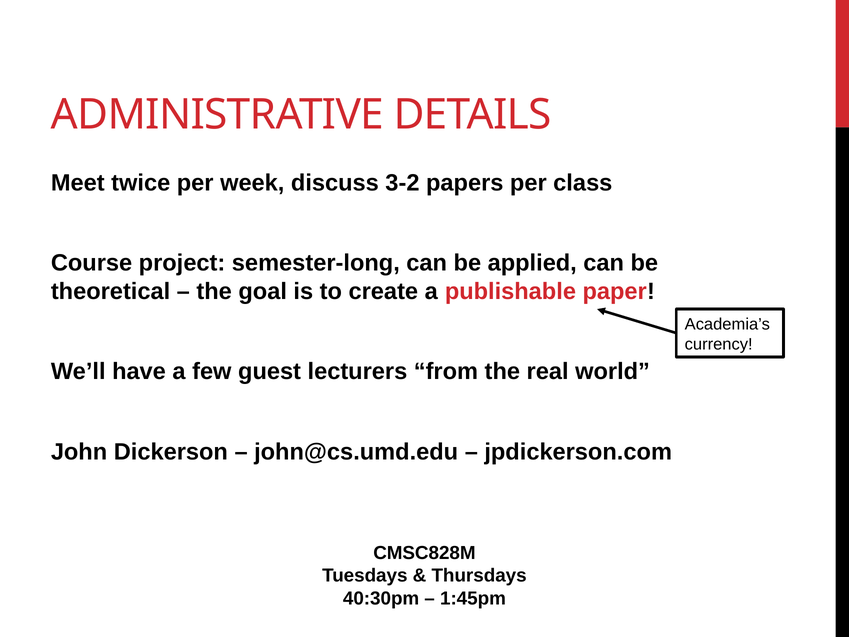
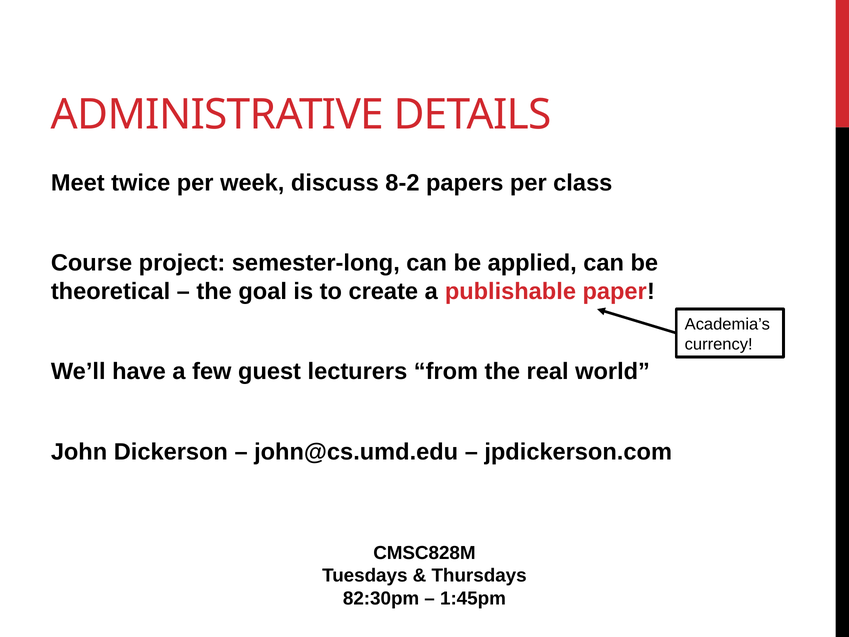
3-2: 3-2 -> 8-2
40:30pm: 40:30pm -> 82:30pm
